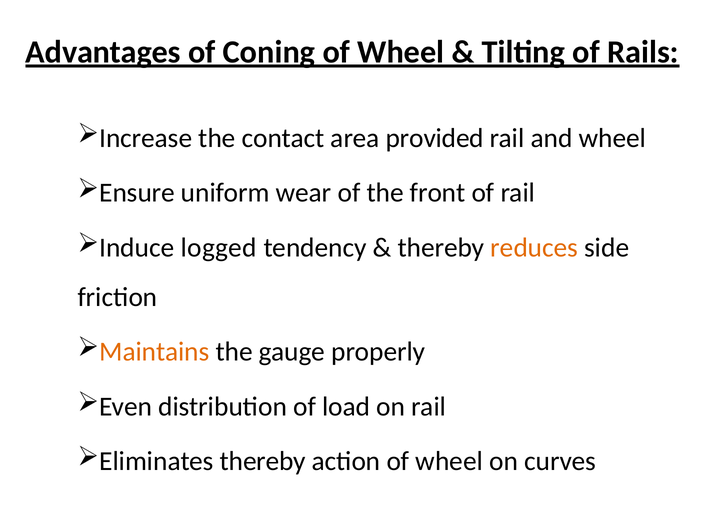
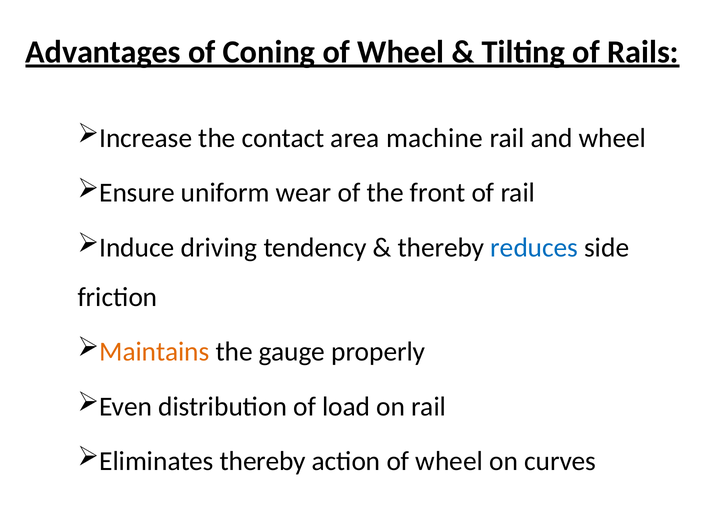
provided: provided -> machine
logged: logged -> driving
reduces colour: orange -> blue
